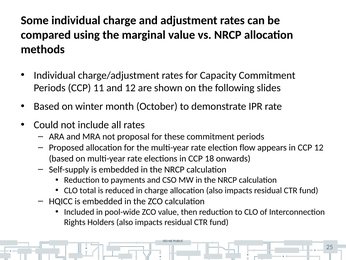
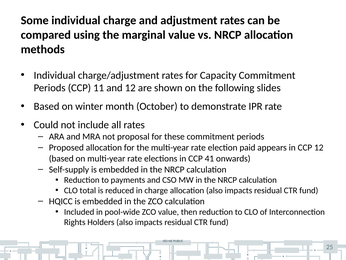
flow: flow -> paid
18: 18 -> 41
